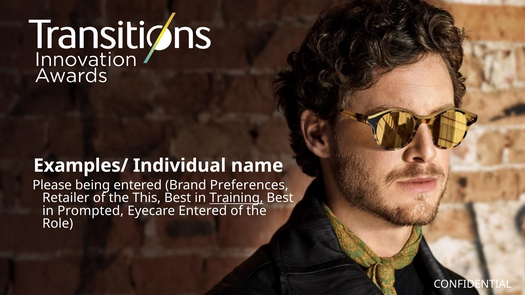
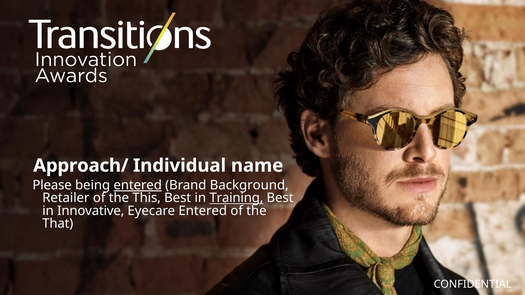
Examples/: Examples/ -> Approach/
entered at (138, 185) underline: none -> present
Preferences: Preferences -> Background
Prompted: Prompted -> Innovative
Role: Role -> That
